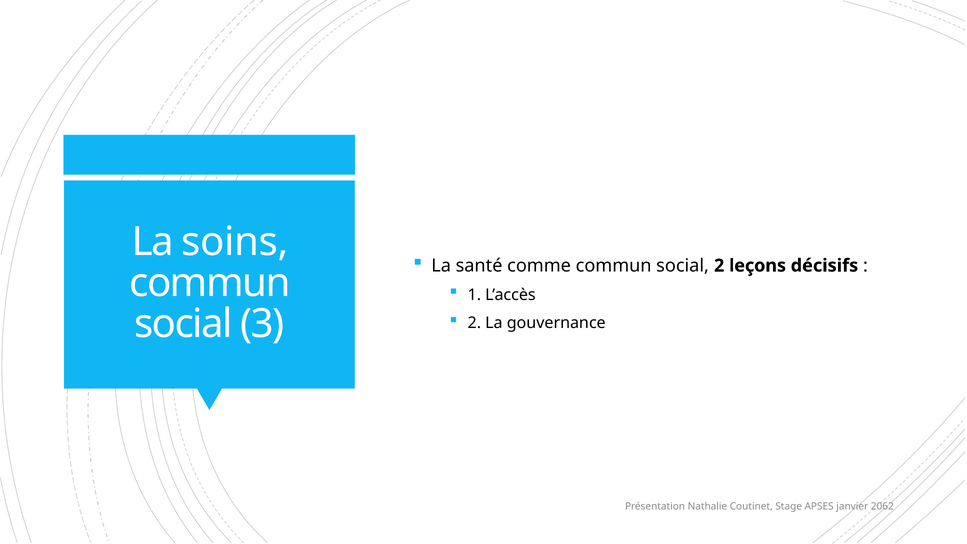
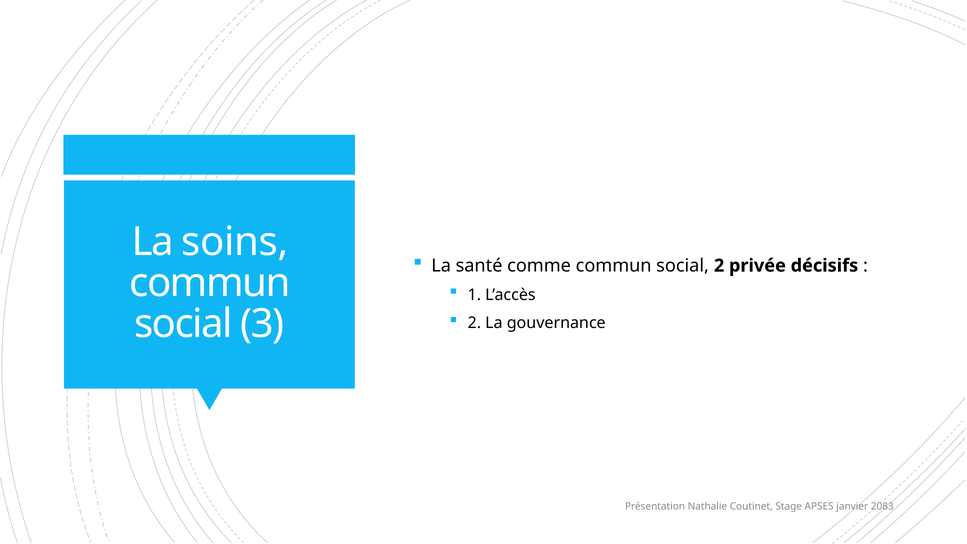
leçons: leçons -> privée
2062: 2062 -> 2083
